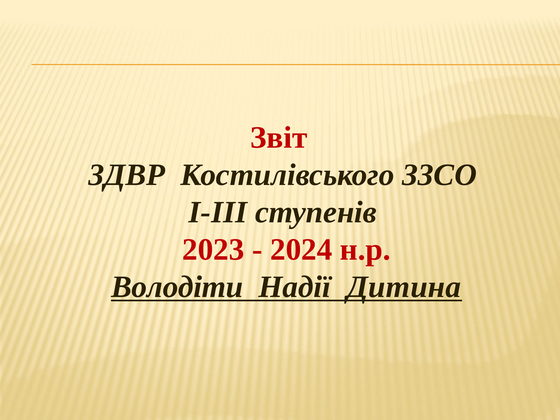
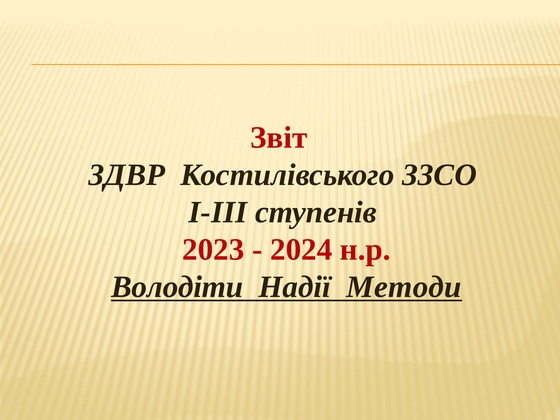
Дитина: Дитина -> Методи
